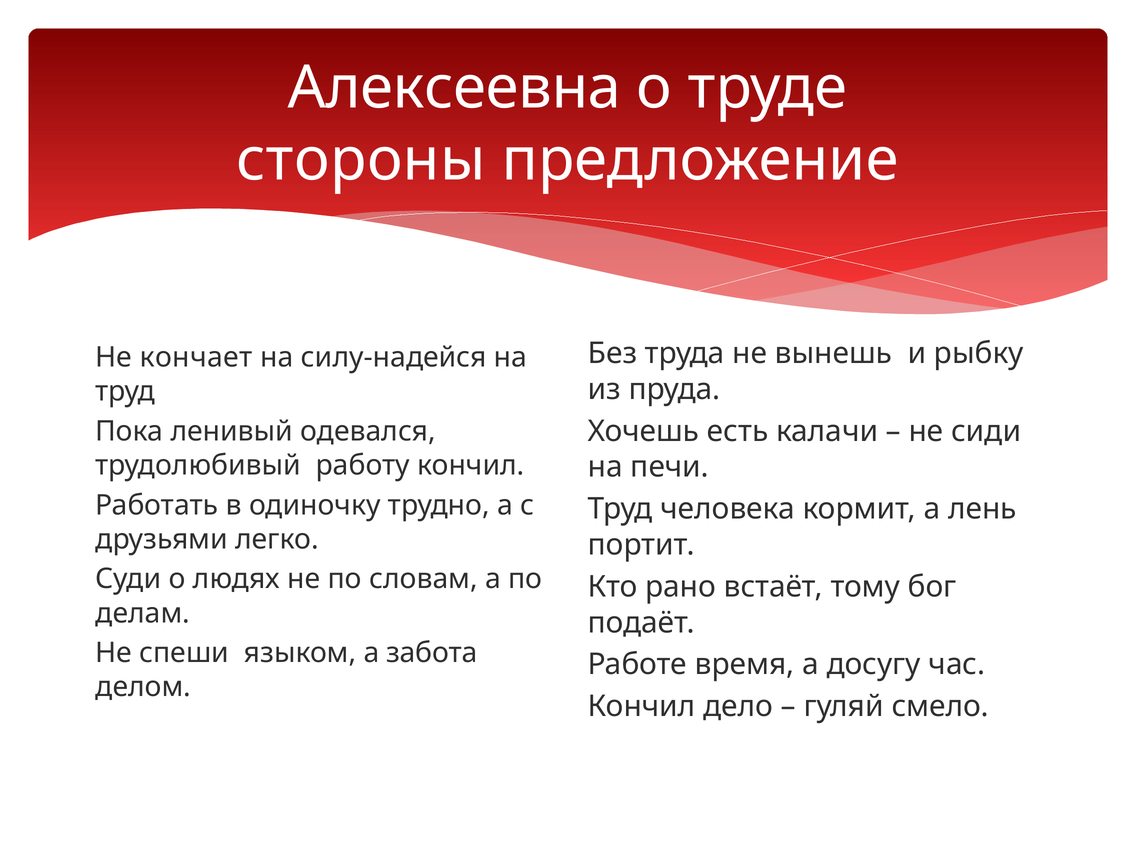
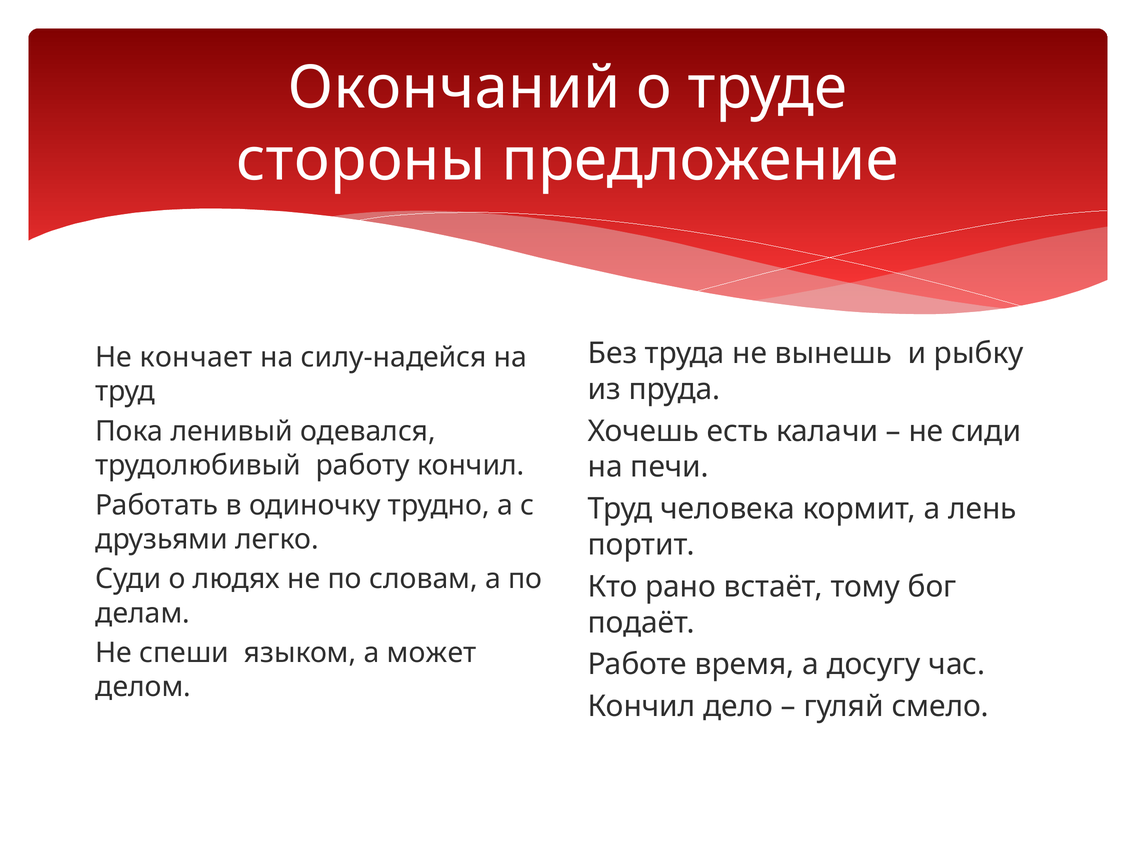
Алексеевна: Алексеевна -> Окончаний
забота: забота -> может
